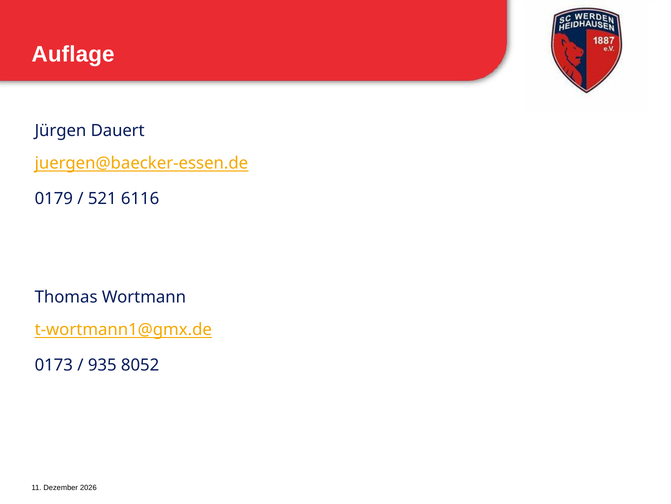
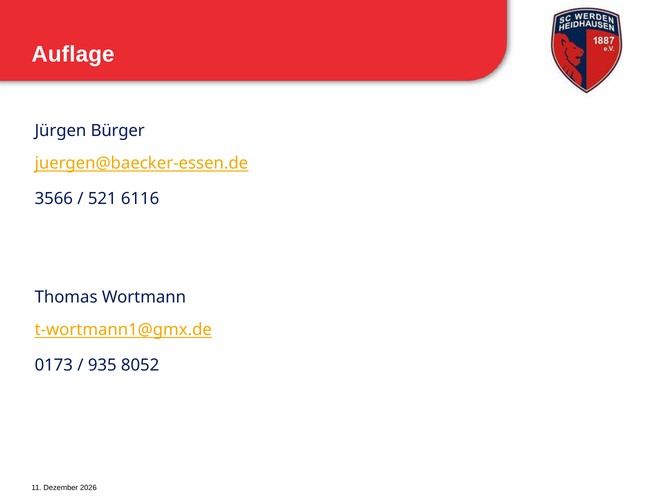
Dauert: Dauert -> Bürger
0179: 0179 -> 3566
